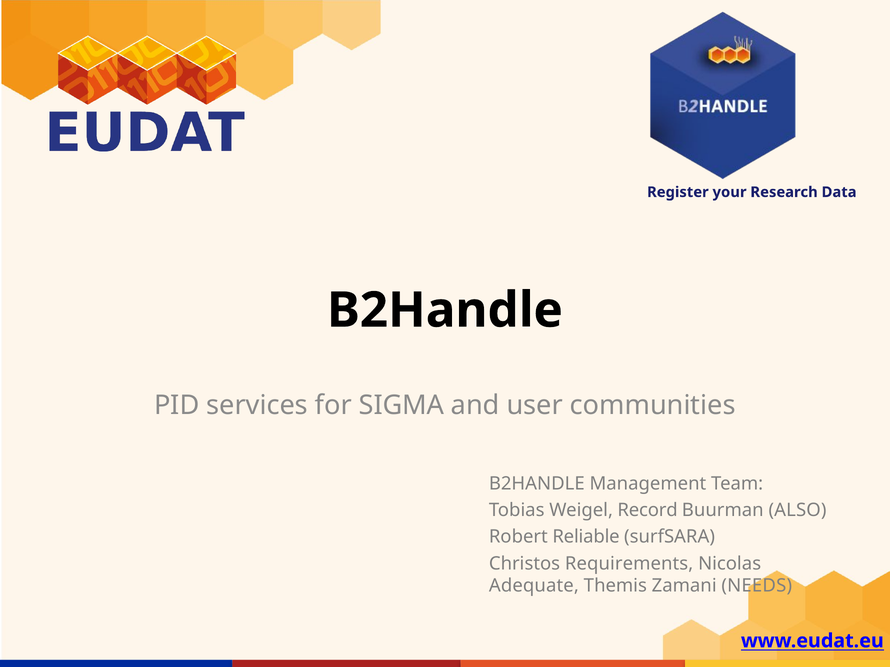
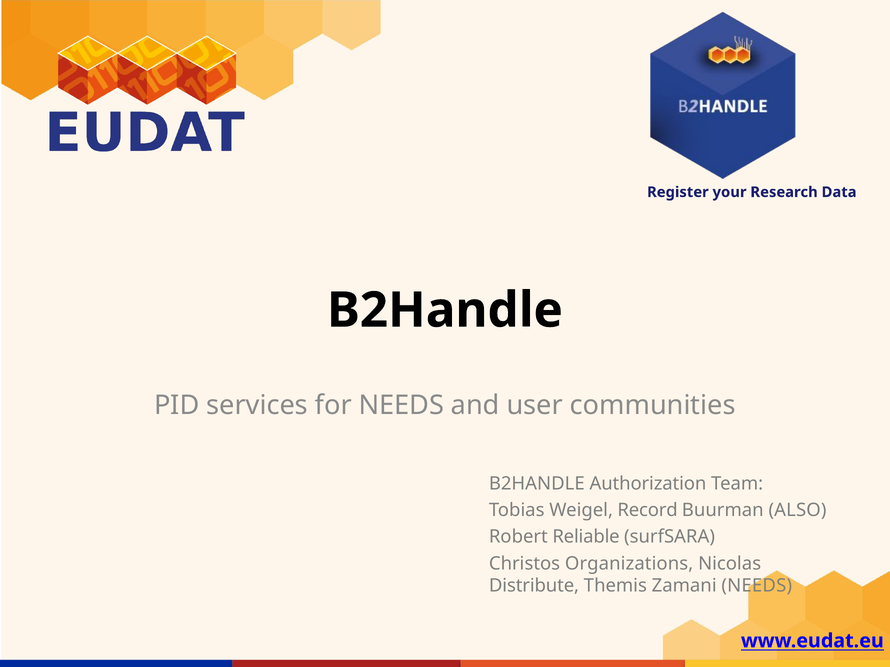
for SIGMA: SIGMA -> NEEDS
Management: Management -> Authorization
Requirements: Requirements -> Organizations
Adequate: Adequate -> Distribute
